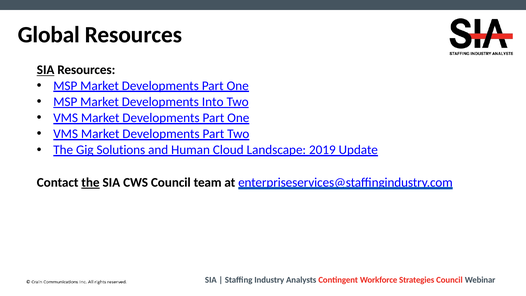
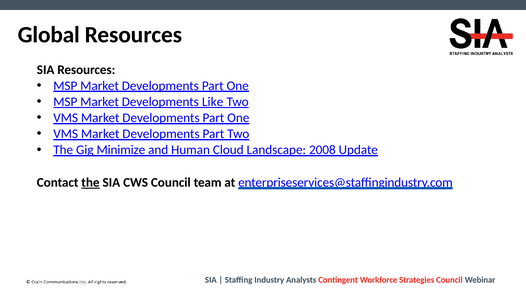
SIA at (46, 70) underline: present -> none
Into: Into -> Like
Solutions: Solutions -> Minimize
2019: 2019 -> 2008
